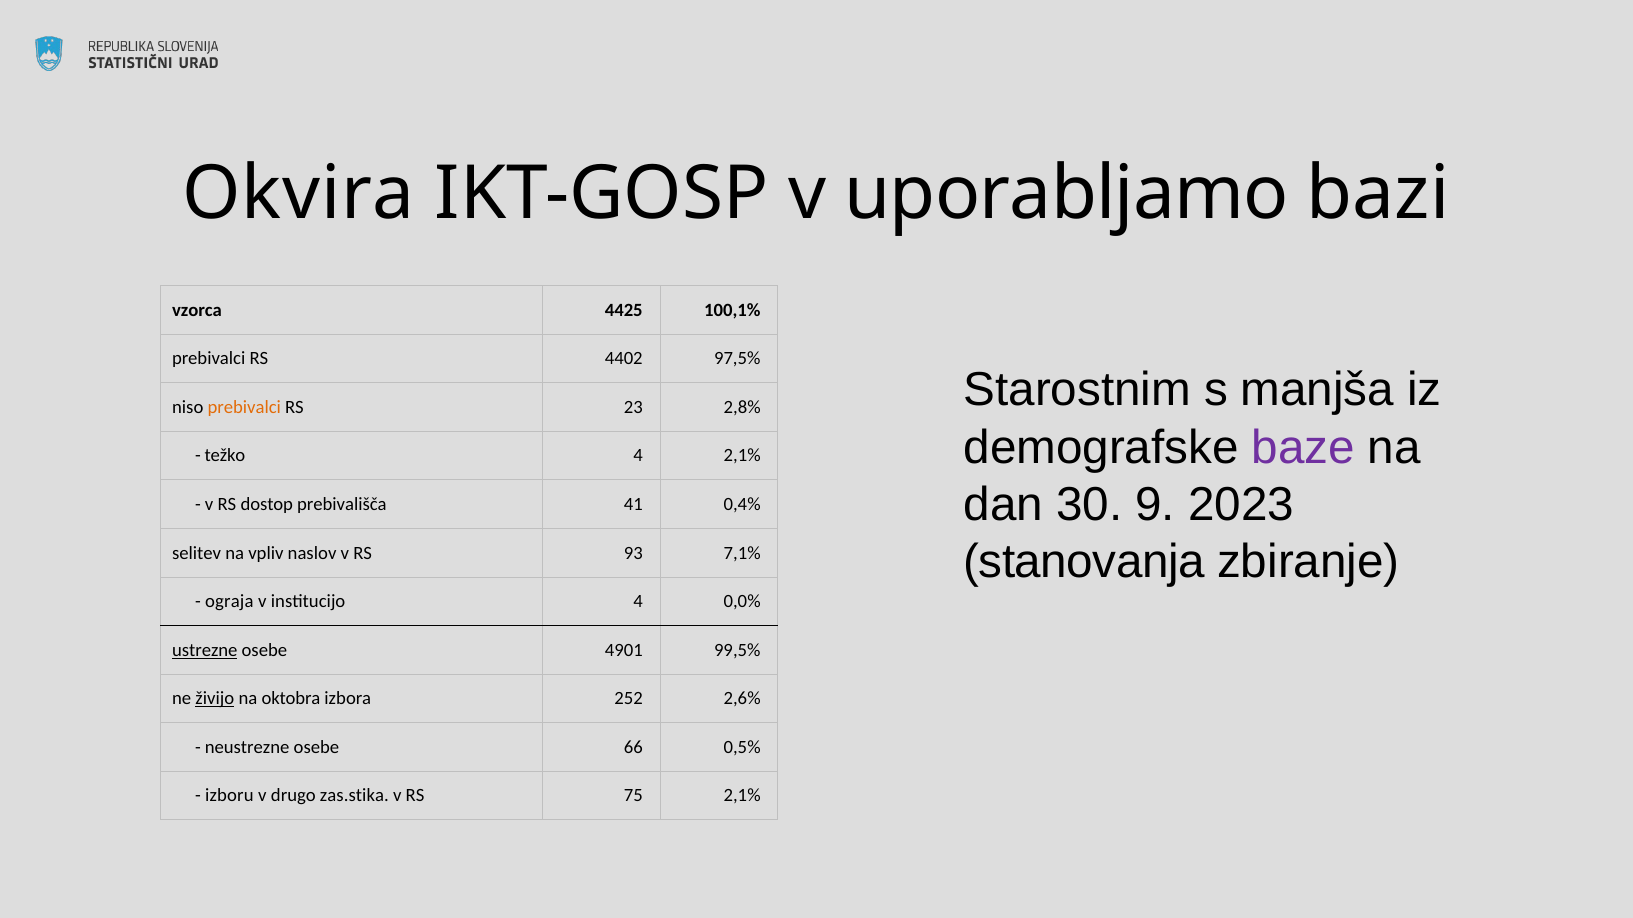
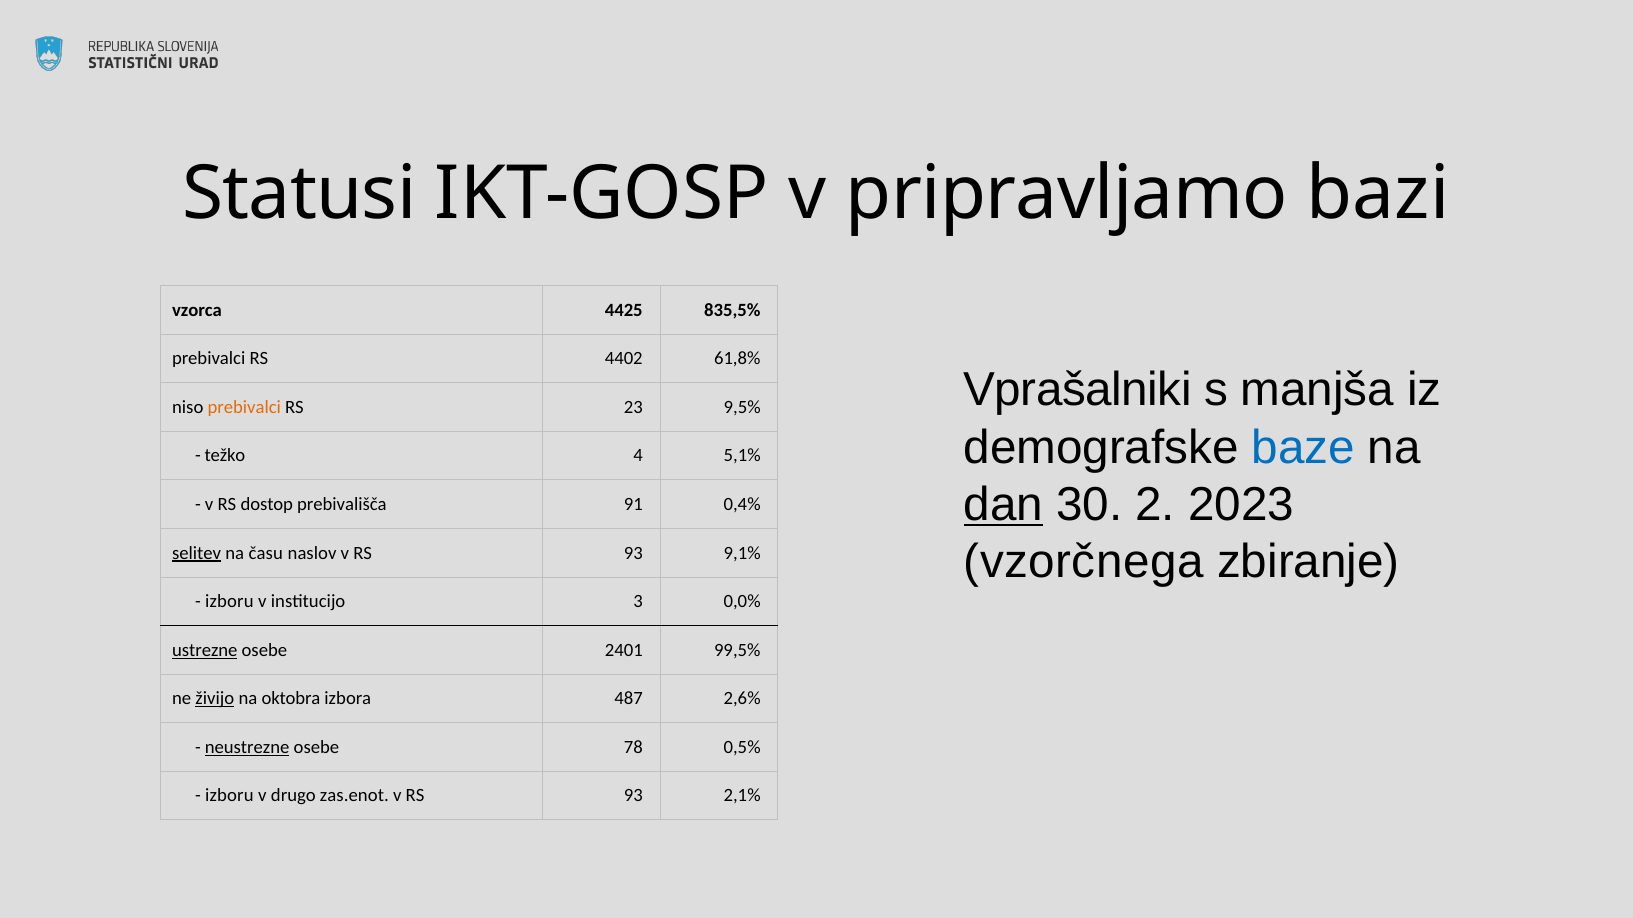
Okvira: Okvira -> Statusi
uporabljamo: uporabljamo -> pripravljamo
100,1%: 100,1% -> 835,5%
97,5%: 97,5% -> 61,8%
Starostnim: Starostnim -> Vprašalniki
2,8%: 2,8% -> 9,5%
baze colour: purple -> blue
4 2,1%: 2,1% -> 5,1%
dan underline: none -> present
9: 9 -> 2
41: 41 -> 91
stanovanja: stanovanja -> vzorčnega
selitev underline: none -> present
vpliv: vpliv -> času
7,1%: 7,1% -> 9,1%
ograja at (229, 602): ograja -> izboru
institucijo 4: 4 -> 3
4901: 4901 -> 2401
252: 252 -> 487
neustrezne underline: none -> present
66: 66 -> 78
zas.stika: zas.stika -> zas.enot
75 at (633, 796): 75 -> 93
